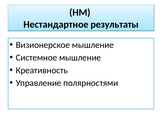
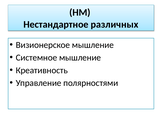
результаты: результаты -> различных
